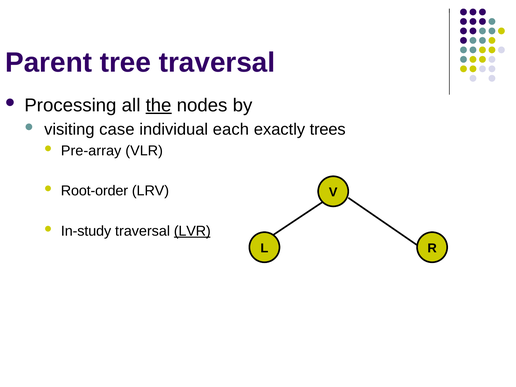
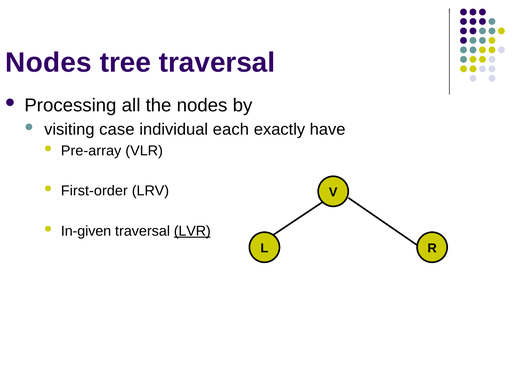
Parent at (49, 63): Parent -> Nodes
the underline: present -> none
trees: trees -> have
Root-order: Root-order -> First-order
In-study: In-study -> In-given
